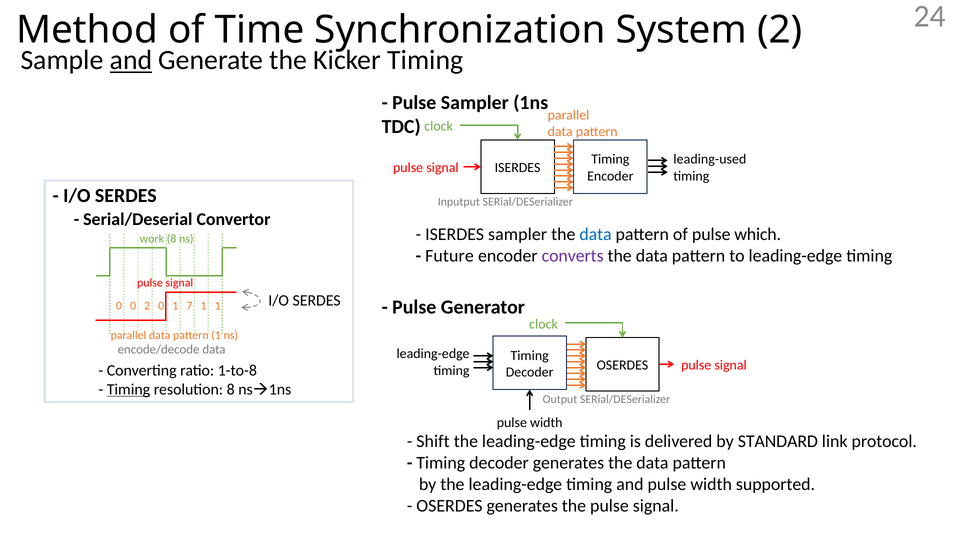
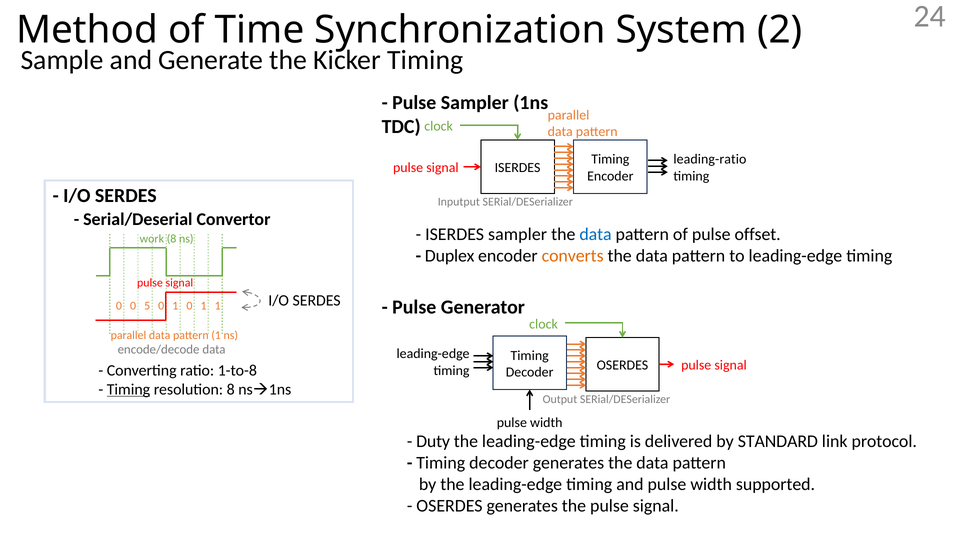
and at (131, 60) underline: present -> none
leading-used: leading-used -> leading-ratio
which: which -> offset
Future: Future -> Duplex
converts colour: purple -> orange
0 2: 2 -> 5
1 7: 7 -> 0
Shift: Shift -> Duty
